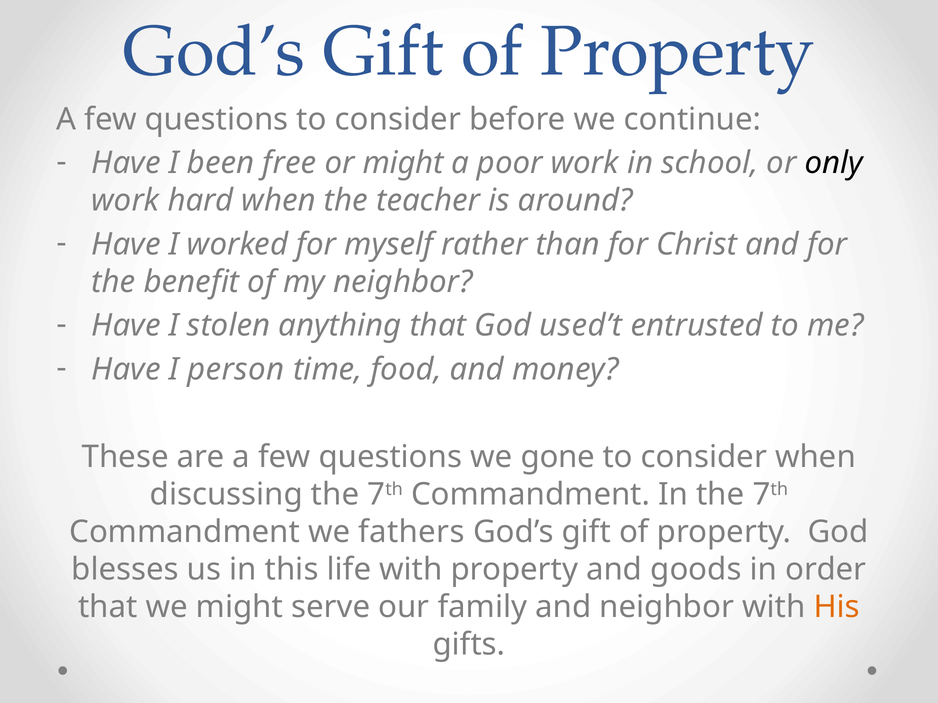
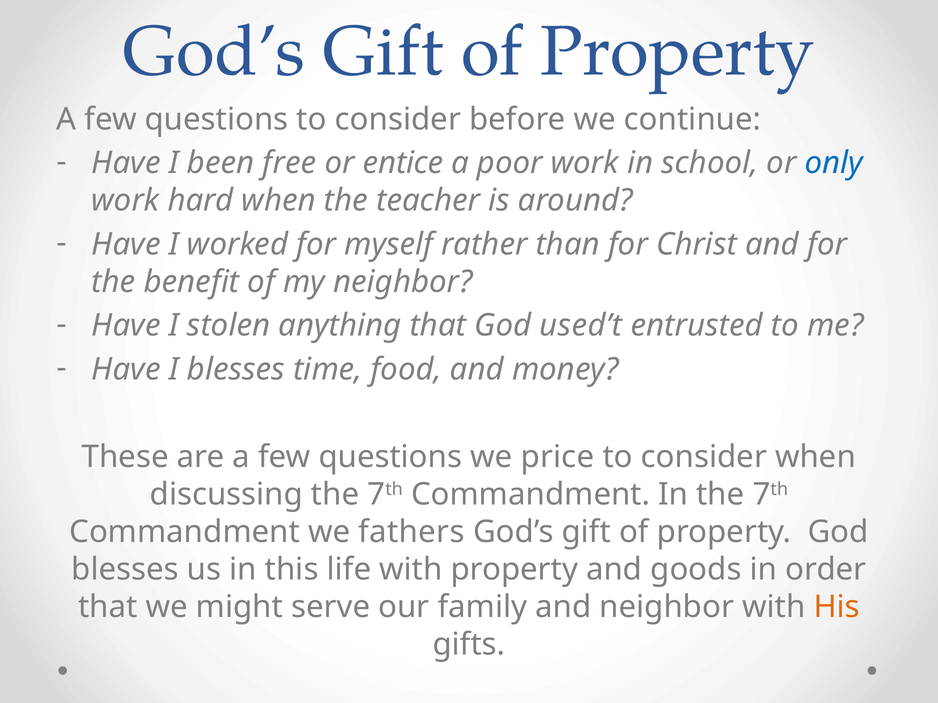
or might: might -> entice
only colour: black -> blue
I person: person -> blesses
gone: gone -> price
